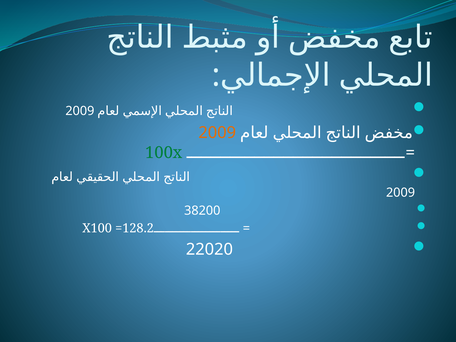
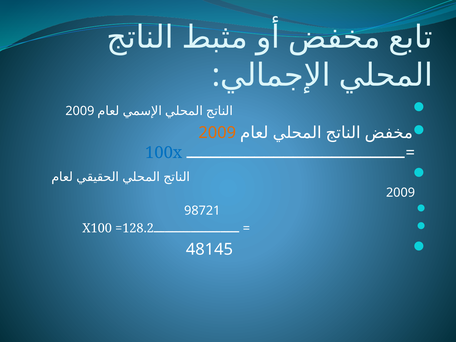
100x colour: green -> blue
38200: 38200 -> 98721
22020: 22020 -> 48145
